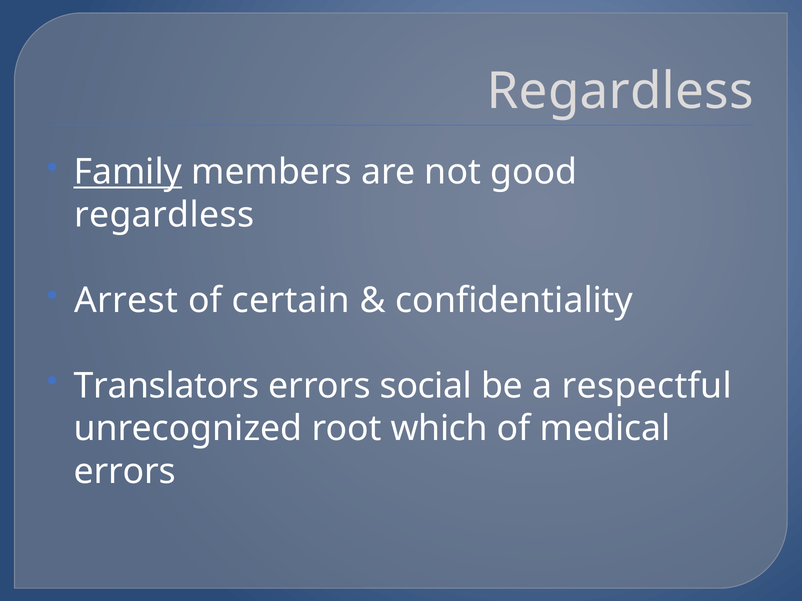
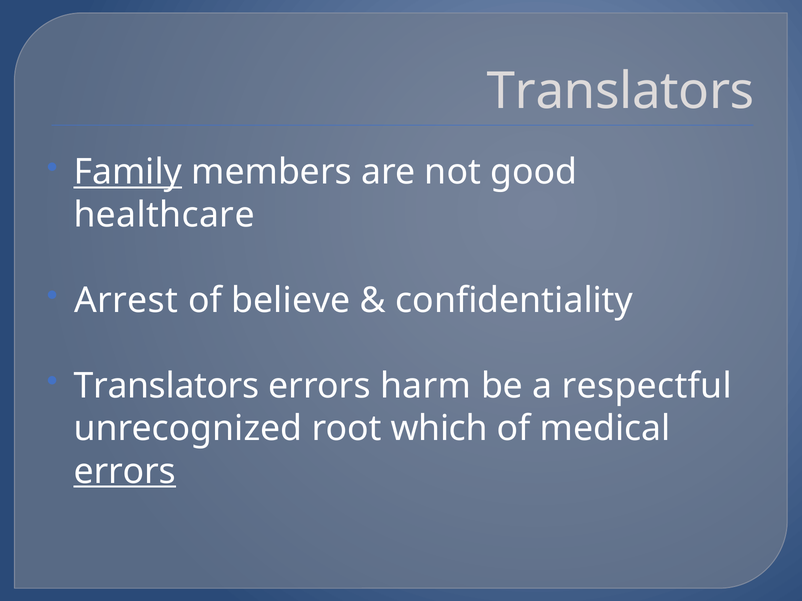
Regardless at (620, 91): Regardless -> Translators
regardless at (164, 215): regardless -> healthcare
certain: certain -> believe
social: social -> harm
errors at (125, 472) underline: none -> present
